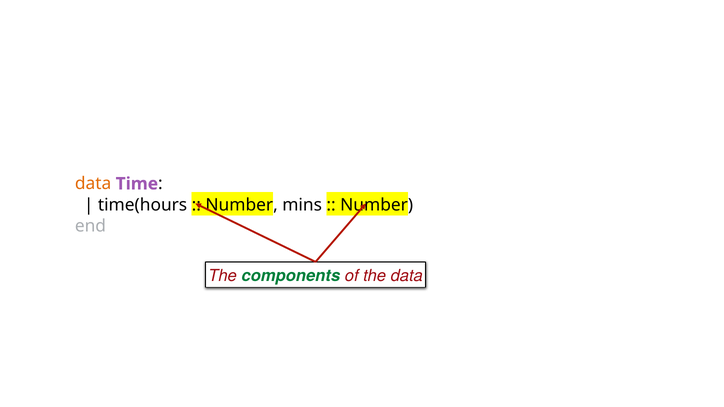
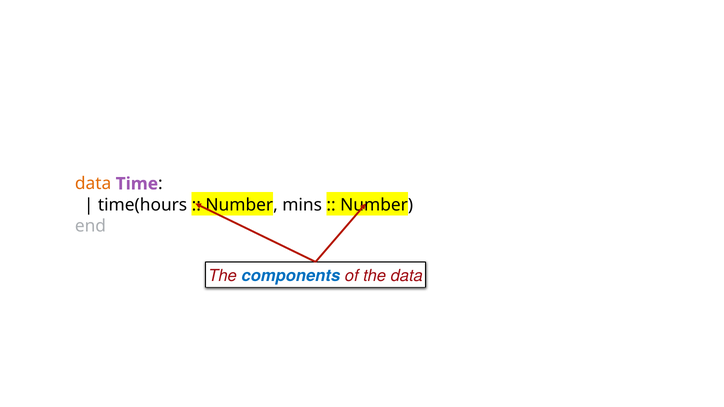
components colour: green -> blue
